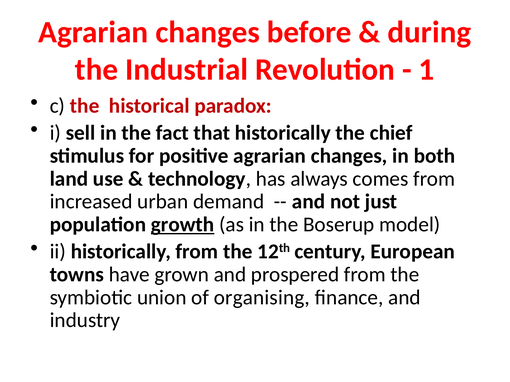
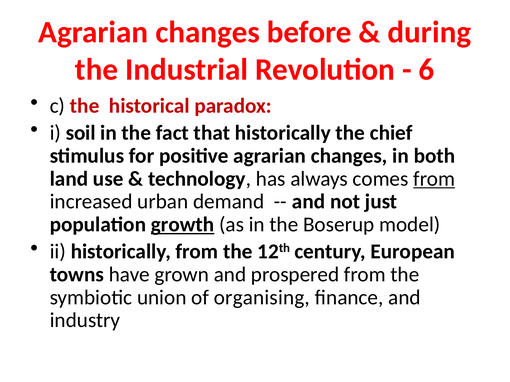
1: 1 -> 6
sell: sell -> soil
from at (434, 179) underline: none -> present
